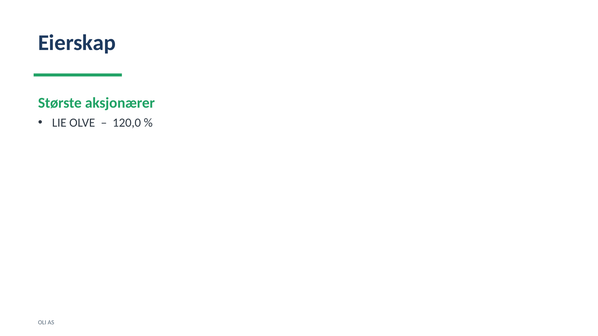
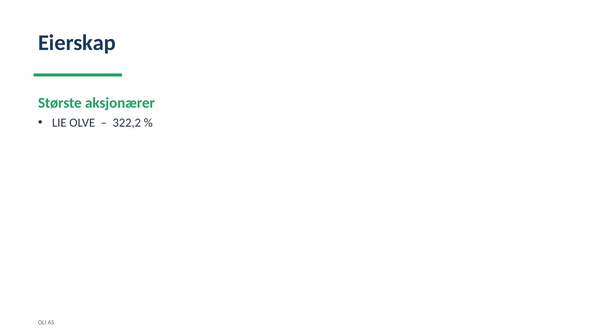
120,0: 120,0 -> 322,2
